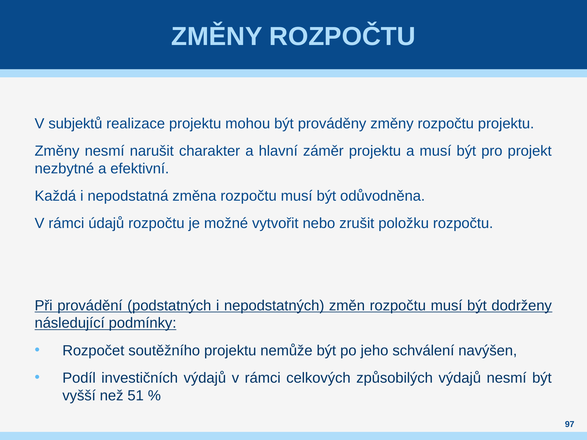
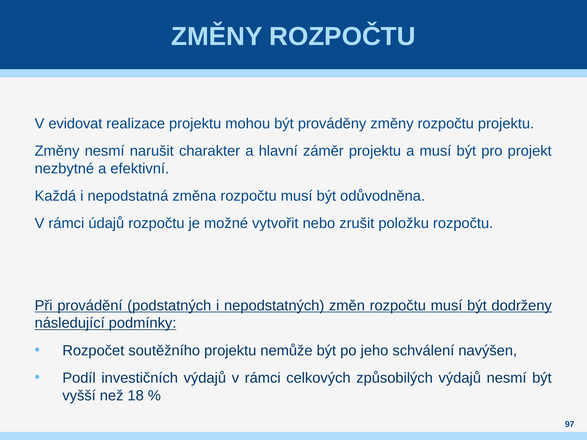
subjektů: subjektů -> evidovat
51: 51 -> 18
